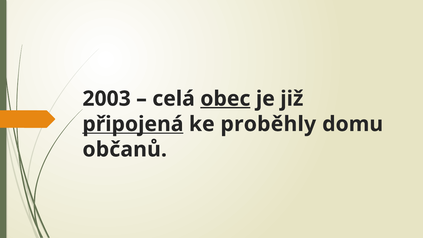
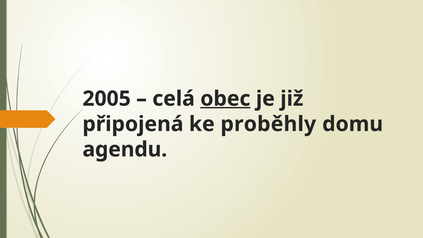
2003: 2003 -> 2005
připojená underline: present -> none
občanů: občanů -> agendu
